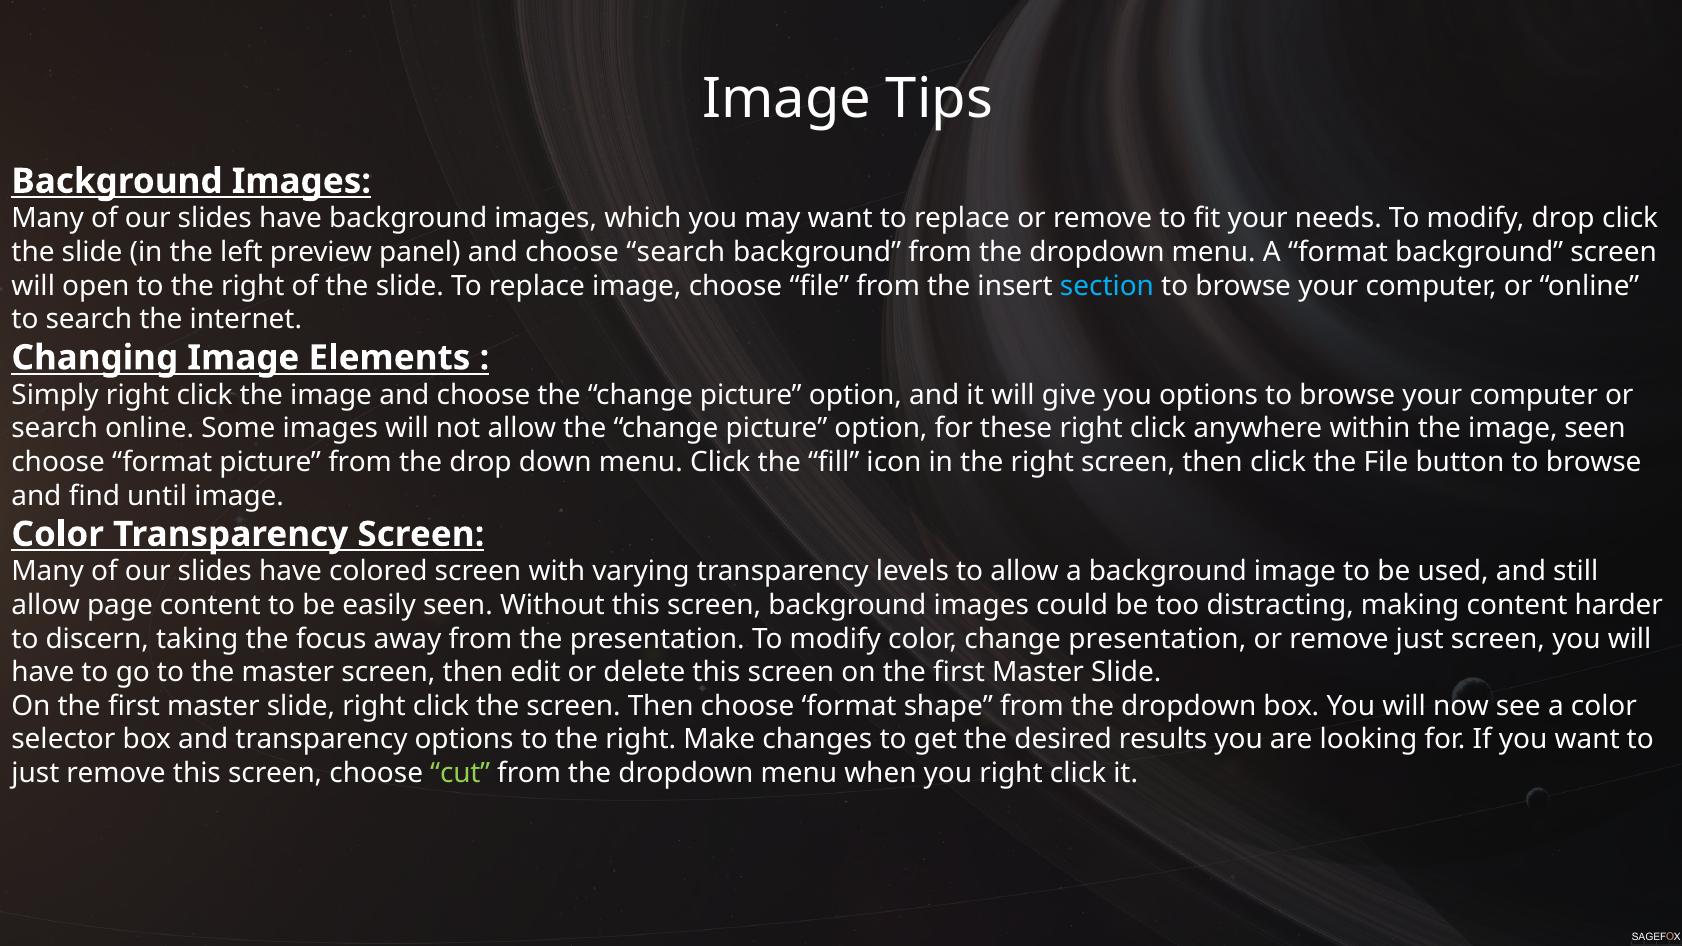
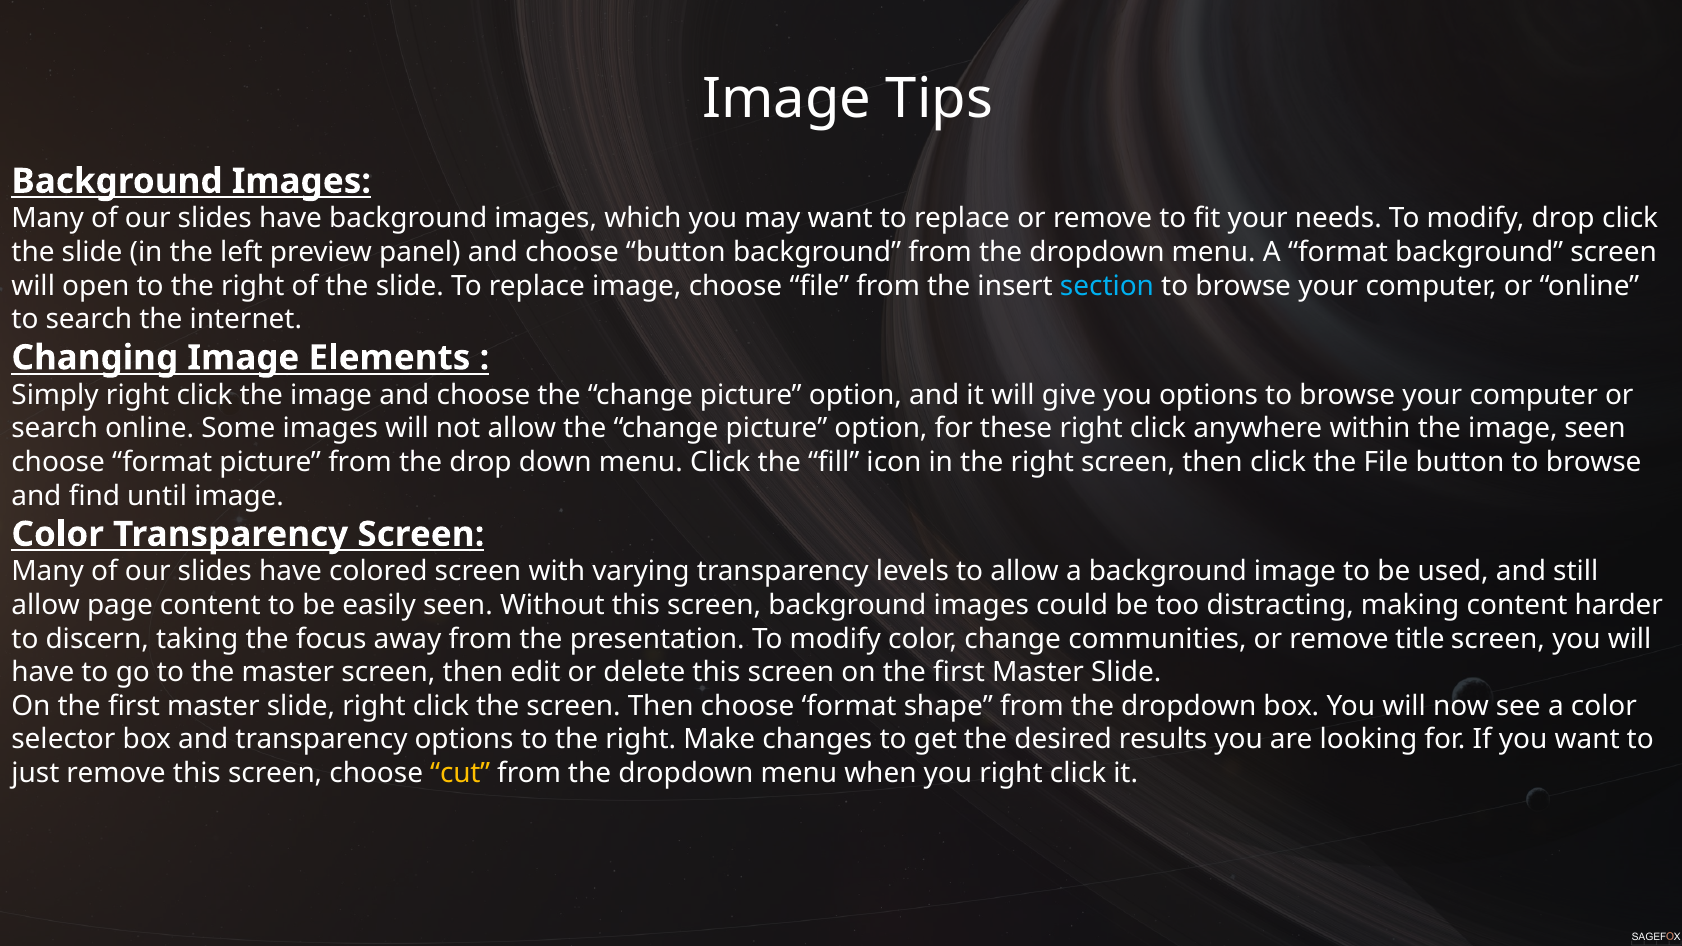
choose search: search -> button
change presentation: presentation -> communities
remove just: just -> title
cut colour: light green -> yellow
